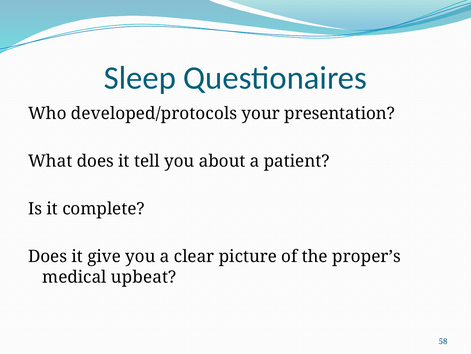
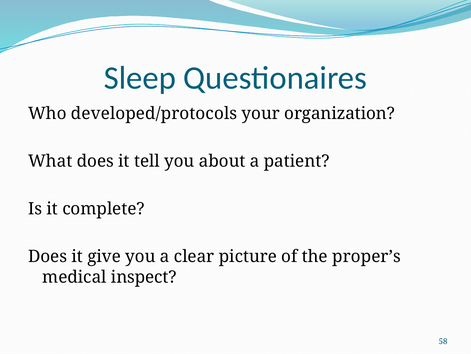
presentation: presentation -> organization
upbeat: upbeat -> inspect
